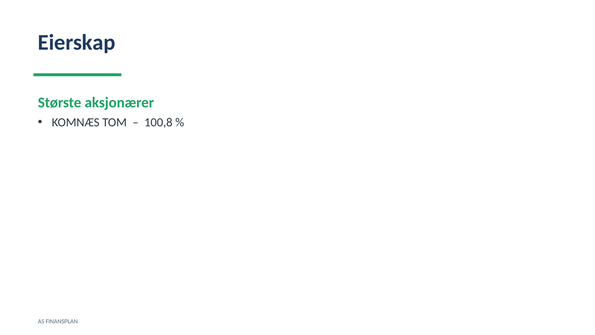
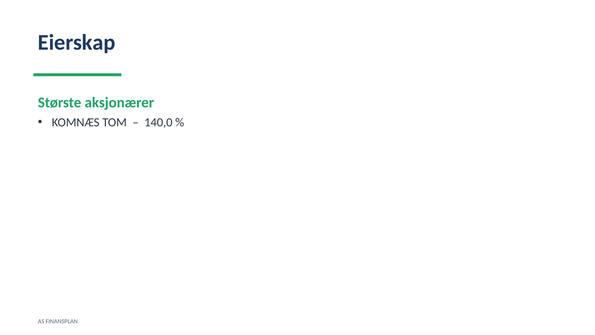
100,8: 100,8 -> 140,0
